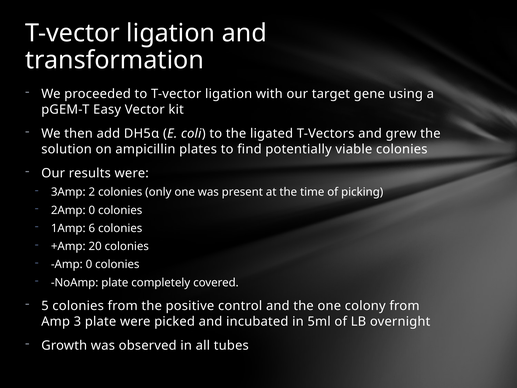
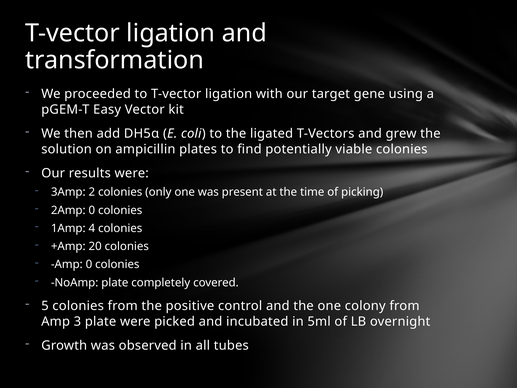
6: 6 -> 4
